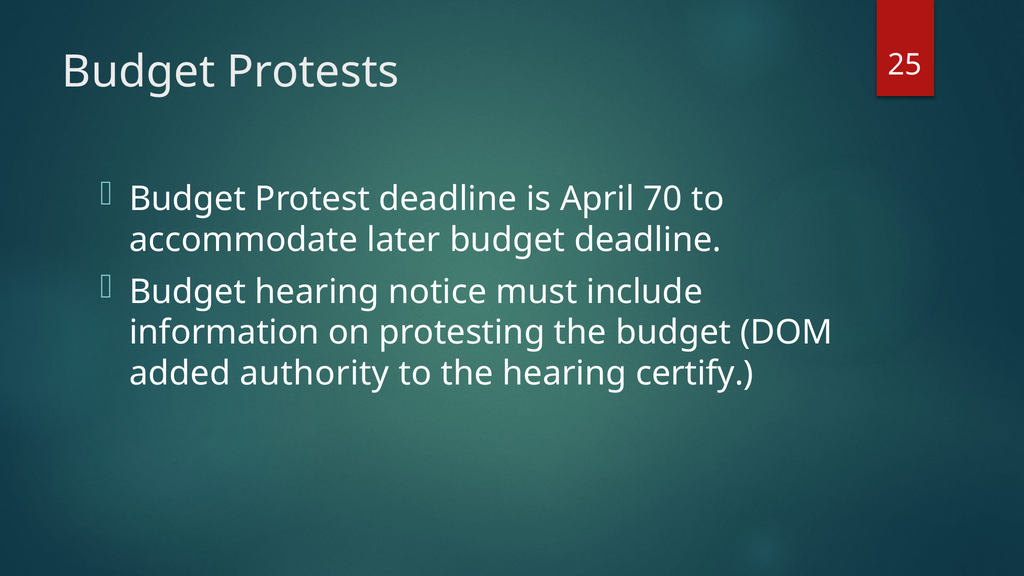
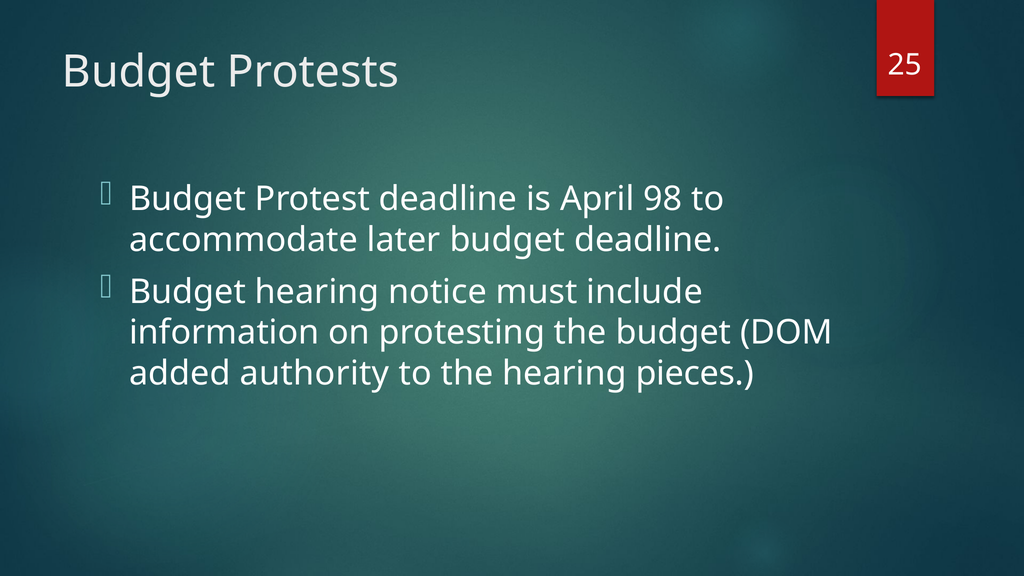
70: 70 -> 98
certify: certify -> pieces
